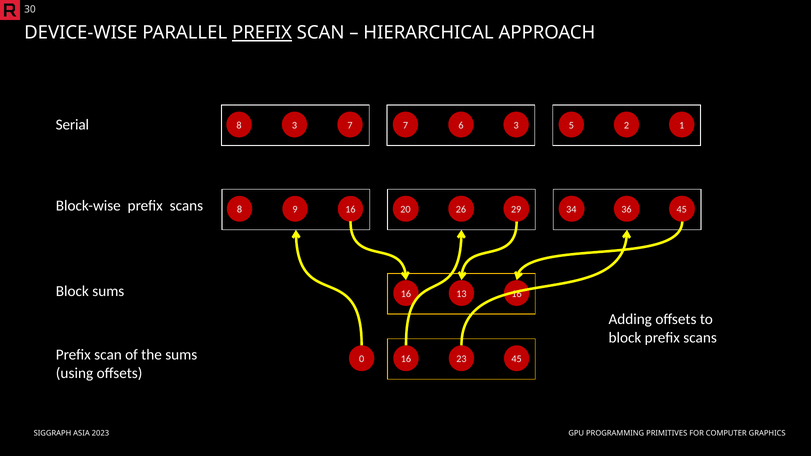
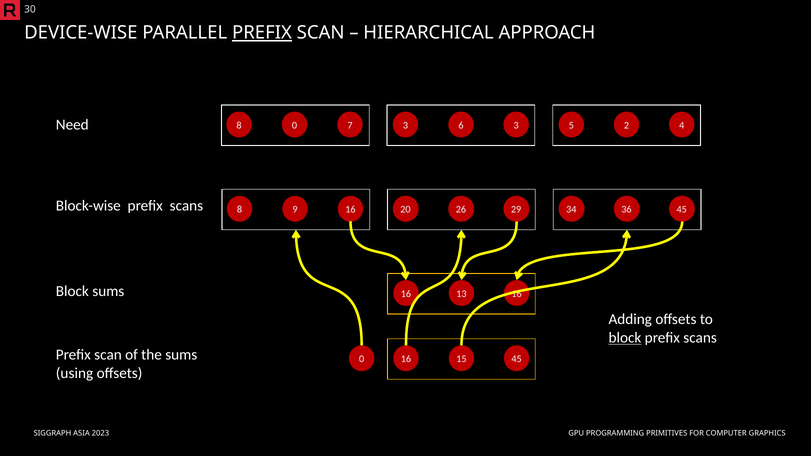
Serial: Serial -> Need
8 3: 3 -> 0
7 7: 7 -> 3
2 1: 1 -> 4
block at (625, 338) underline: none -> present
23: 23 -> 15
